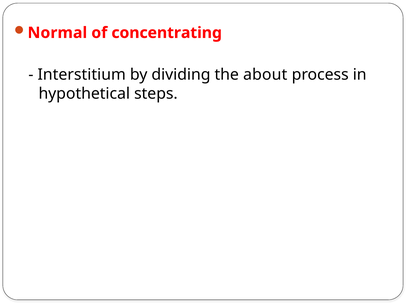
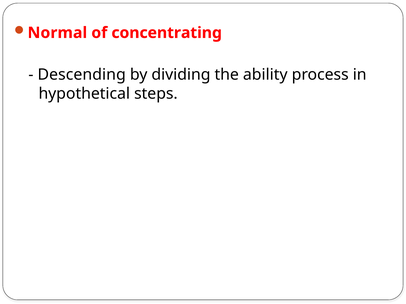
Interstitium: Interstitium -> Descending
about: about -> ability
